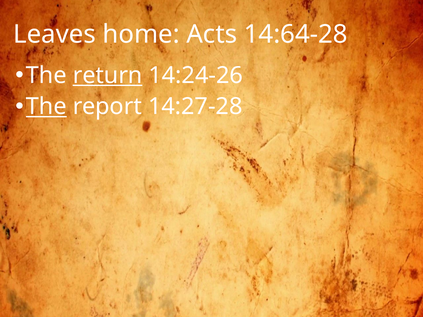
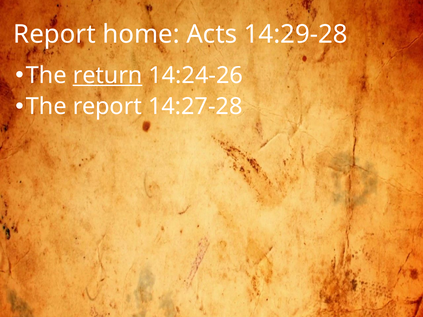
Leaves at (55, 34): Leaves -> Report
14:64-28: 14:64-28 -> 14:29-28
The at (46, 107) underline: present -> none
